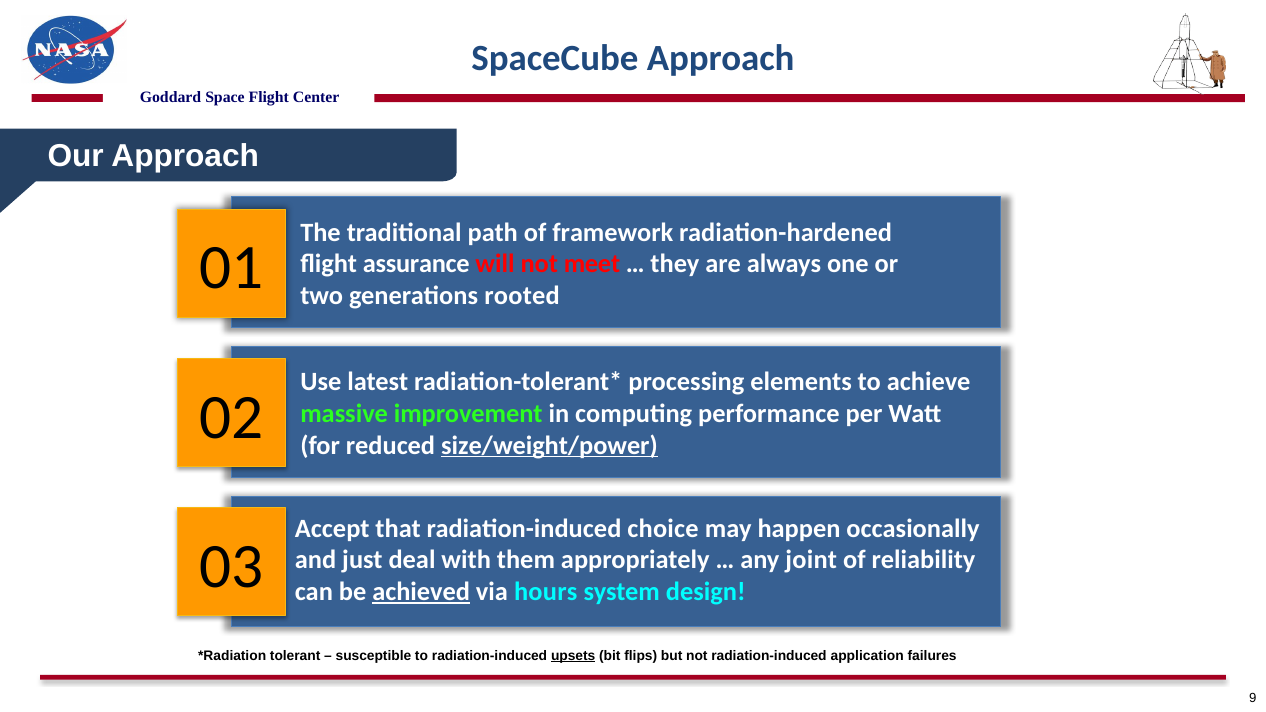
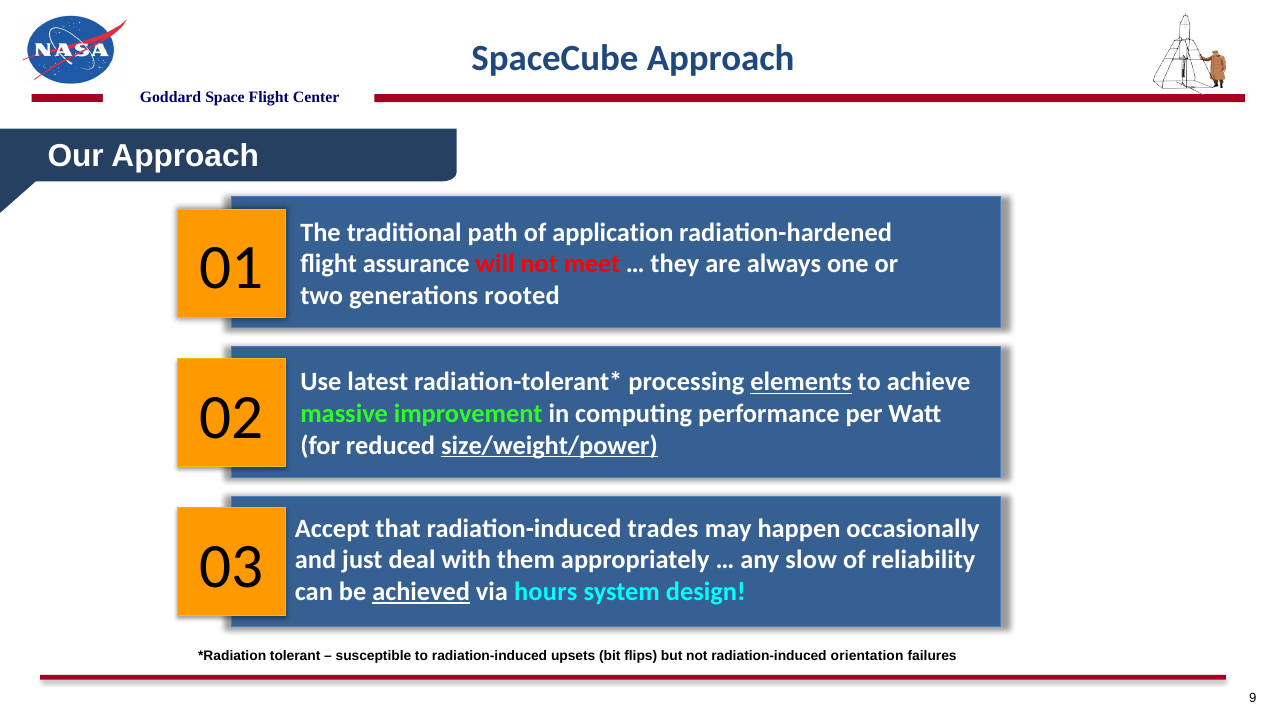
framework: framework -> application
elements underline: none -> present
choice: choice -> trades
joint: joint -> slow
upsets underline: present -> none
application: application -> orientation
